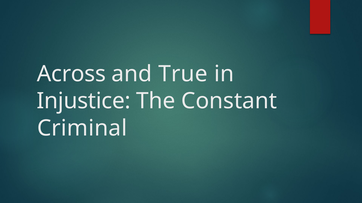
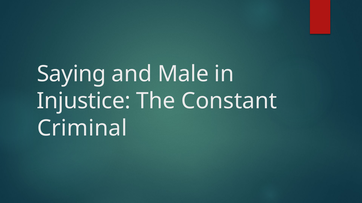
Across: Across -> Saying
True: True -> Male
